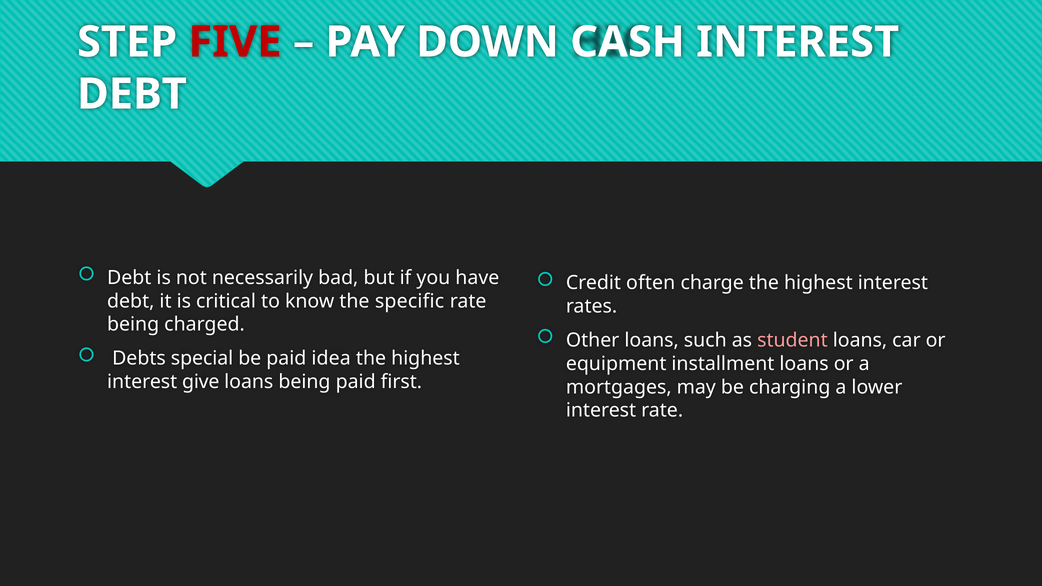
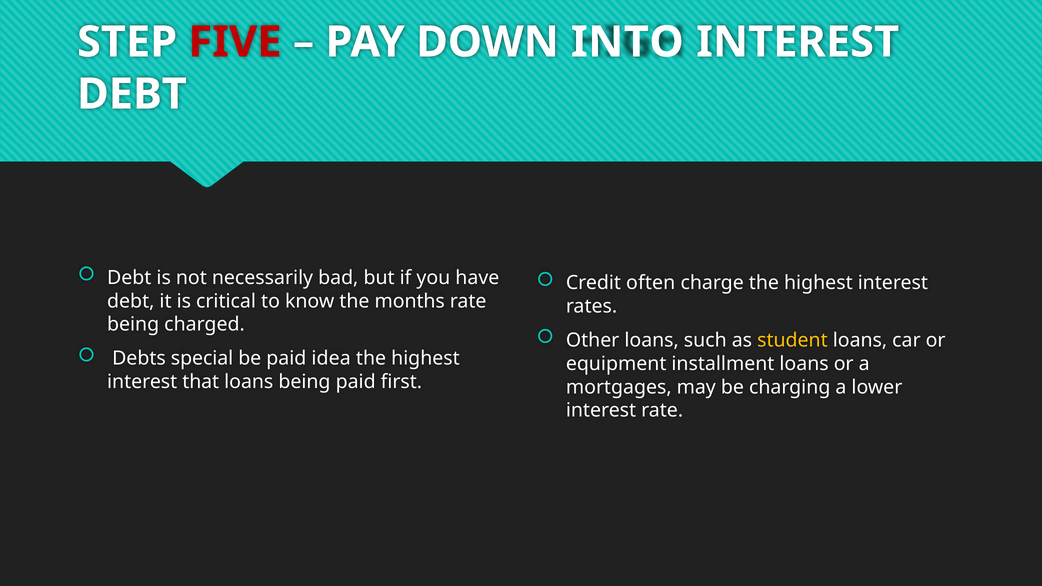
CASH: CASH -> INTO
specific: specific -> months
student colour: pink -> yellow
give: give -> that
